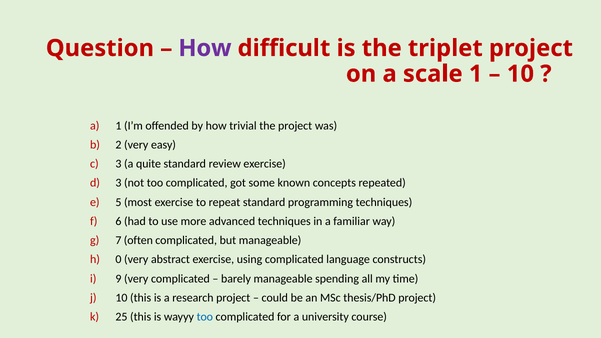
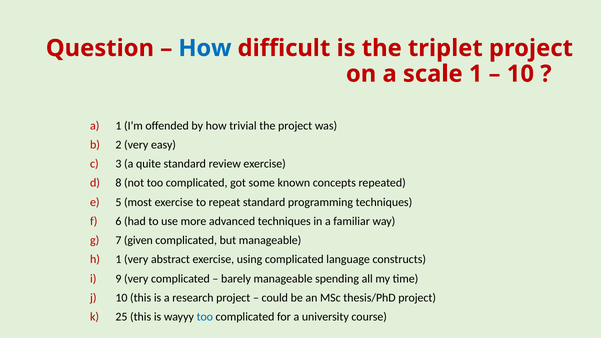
How at (205, 48) colour: purple -> blue
3 at (118, 183): 3 -> 8
often: often -> given
0 at (118, 260): 0 -> 1
